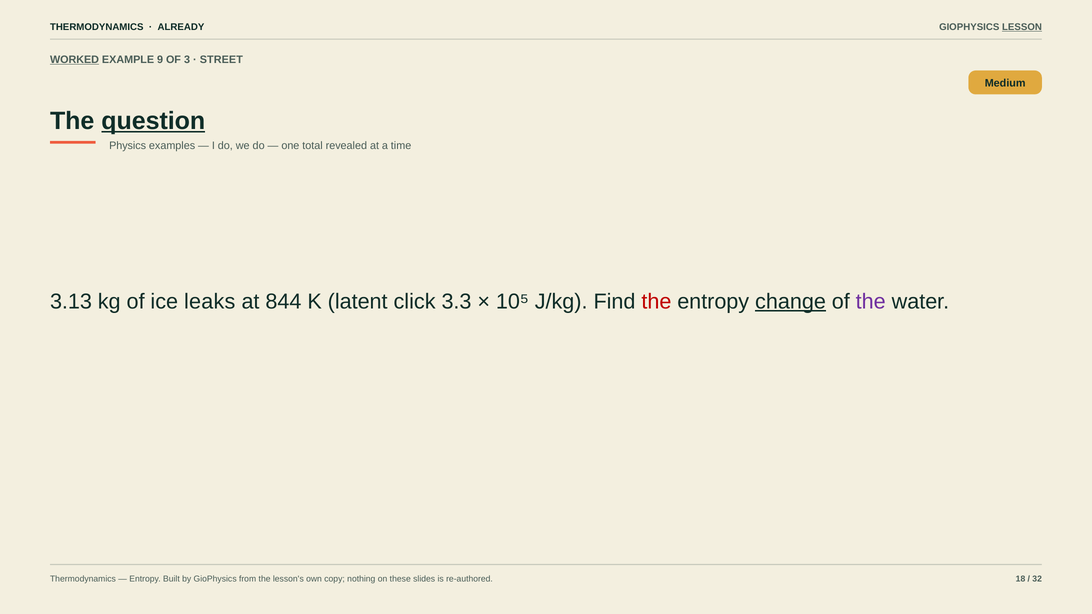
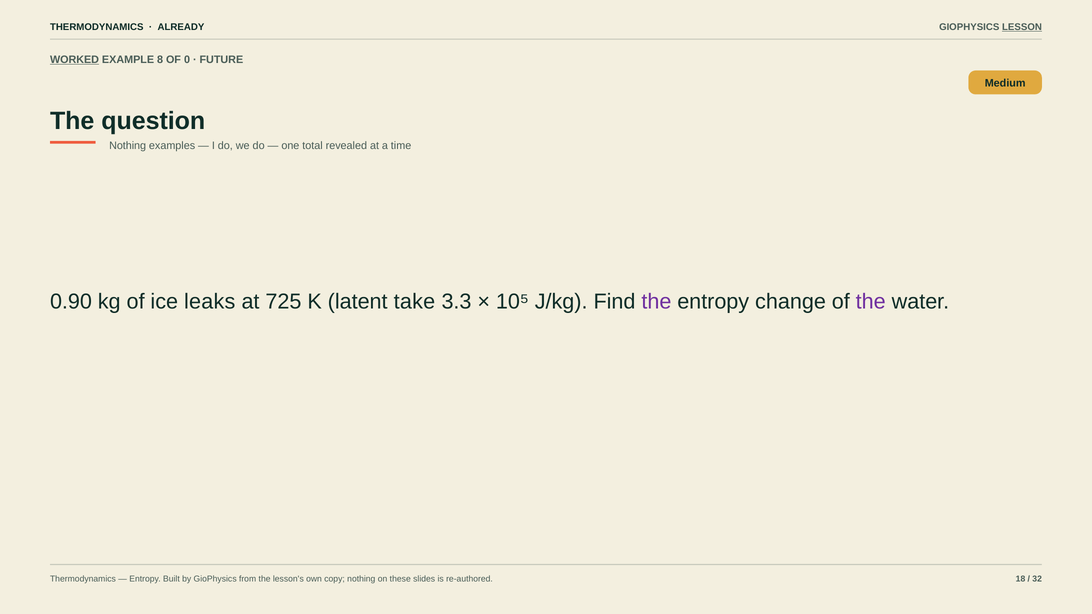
9: 9 -> 8
3: 3 -> 0
STREET: STREET -> FUTURE
question underline: present -> none
Physics at (128, 146): Physics -> Nothing
3.13: 3.13 -> 0.90
844: 844 -> 725
click: click -> take
the at (656, 302) colour: red -> purple
change underline: present -> none
